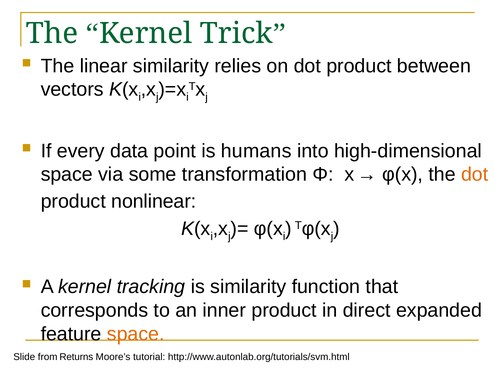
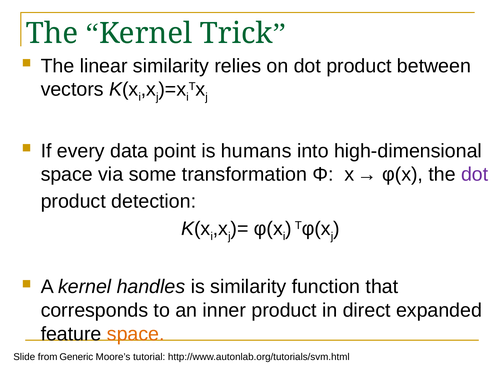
dot at (475, 174) colour: orange -> purple
nonlinear: nonlinear -> detection
tracking: tracking -> handles
Returns: Returns -> Generic
